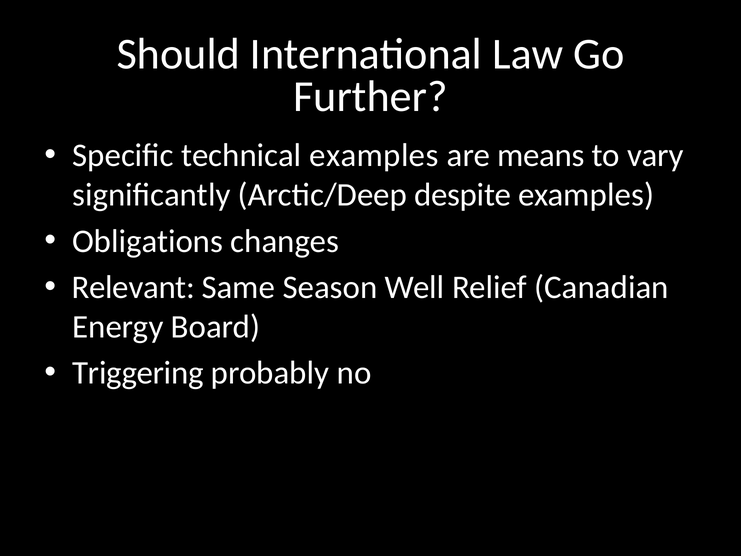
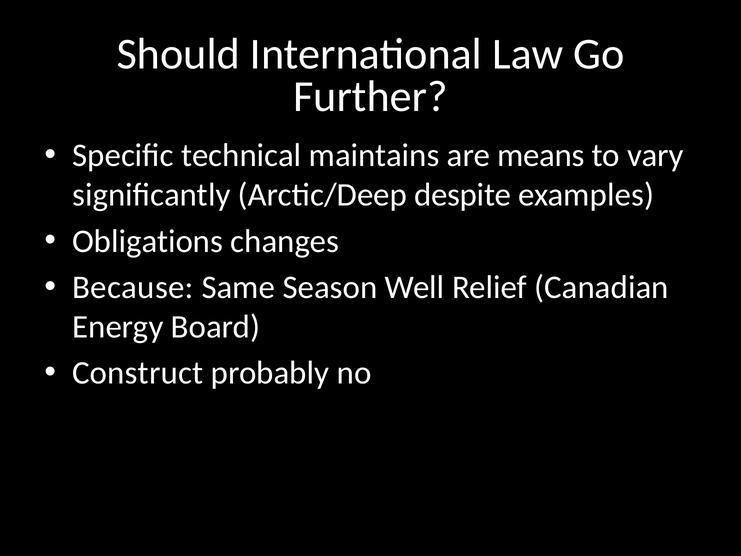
technical examples: examples -> maintains
Relevant: Relevant -> Because
Triggering: Triggering -> Construct
